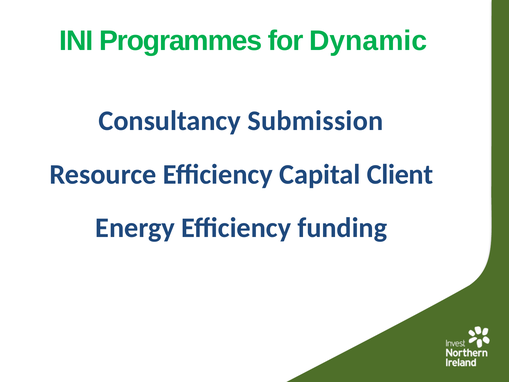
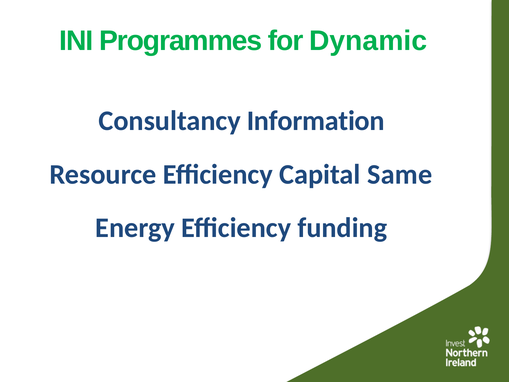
Submission: Submission -> Information
Client: Client -> Same
